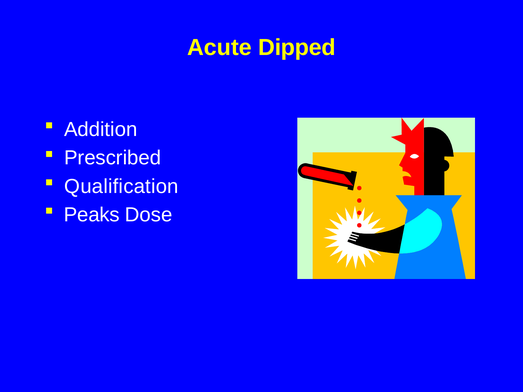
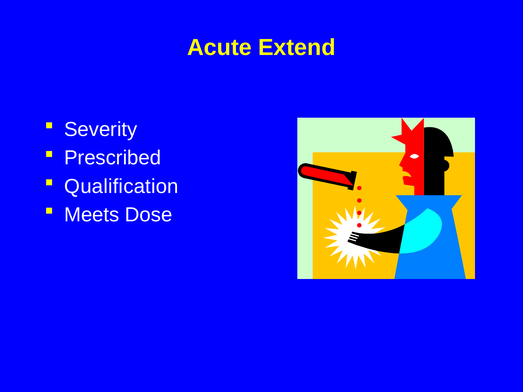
Dipped: Dipped -> Extend
Addition: Addition -> Severity
Peaks: Peaks -> Meets
